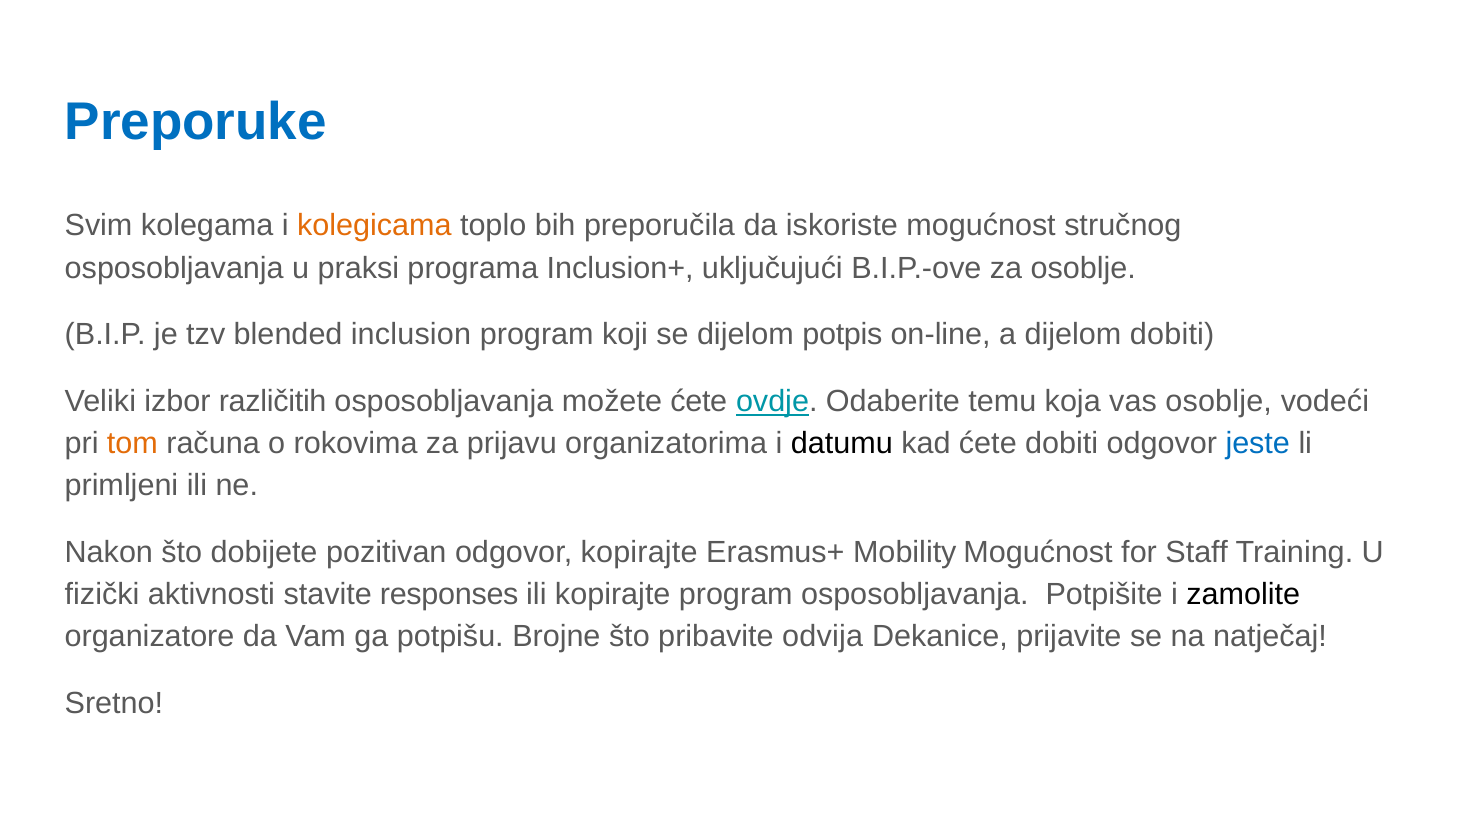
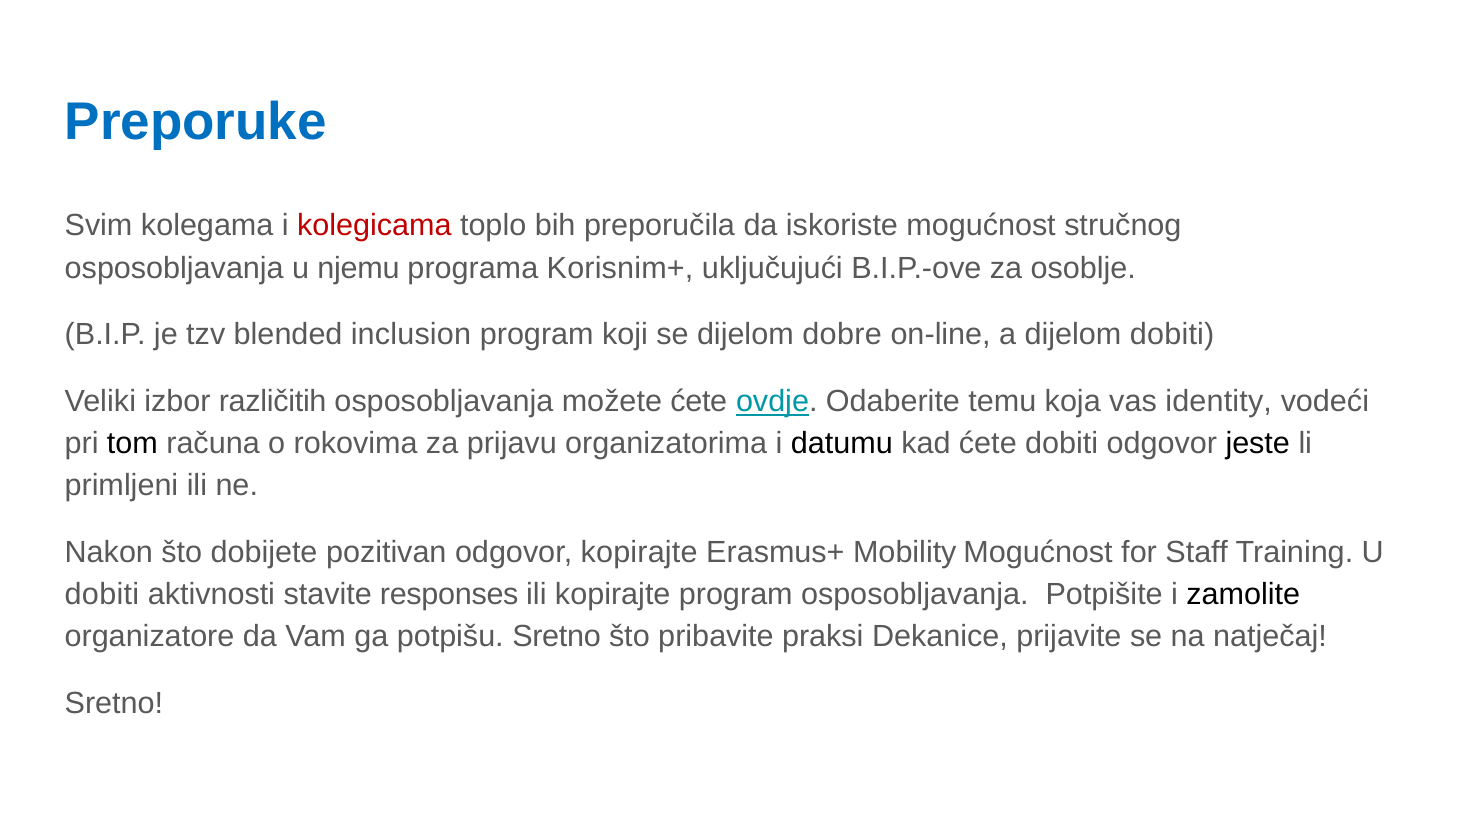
kolegicama colour: orange -> red
praksi: praksi -> njemu
Inclusion+: Inclusion+ -> Korisnim+
potpis: potpis -> dobre
vas osoblje: osoblje -> identity
tom colour: orange -> black
jeste colour: blue -> black
fizički at (102, 594): fizički -> dobiti
potpišu Brojne: Brojne -> Sretno
odvija: odvija -> praksi
